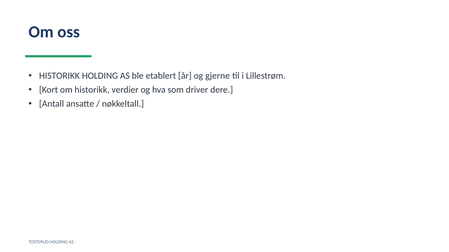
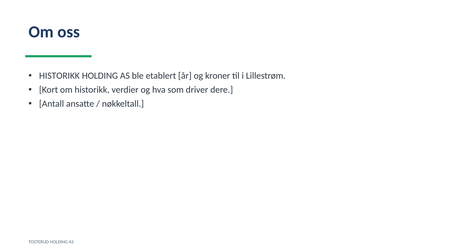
gjerne: gjerne -> kroner
